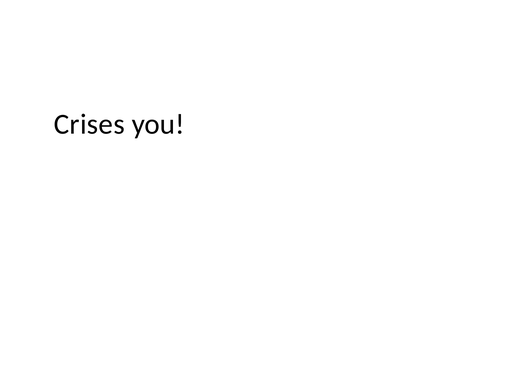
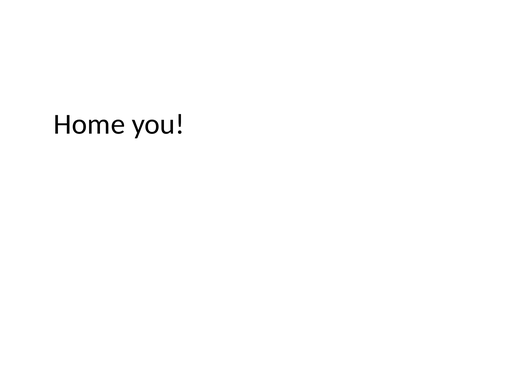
Crises: Crises -> Home
